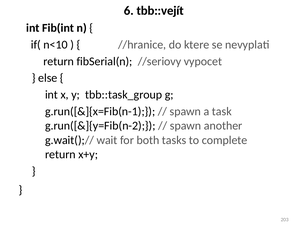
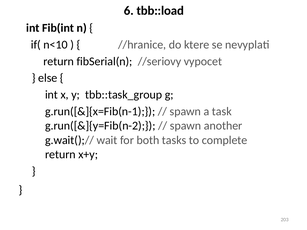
tbb::vejít: tbb::vejít -> tbb::load
